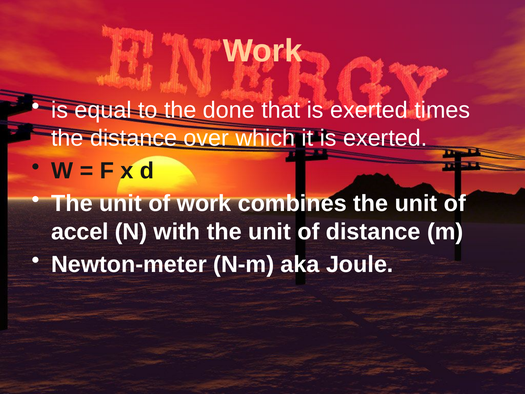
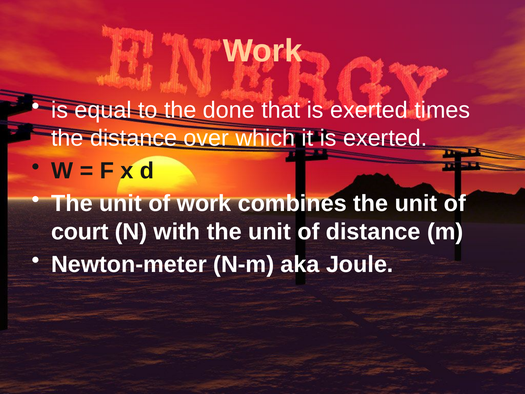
accel: accel -> court
